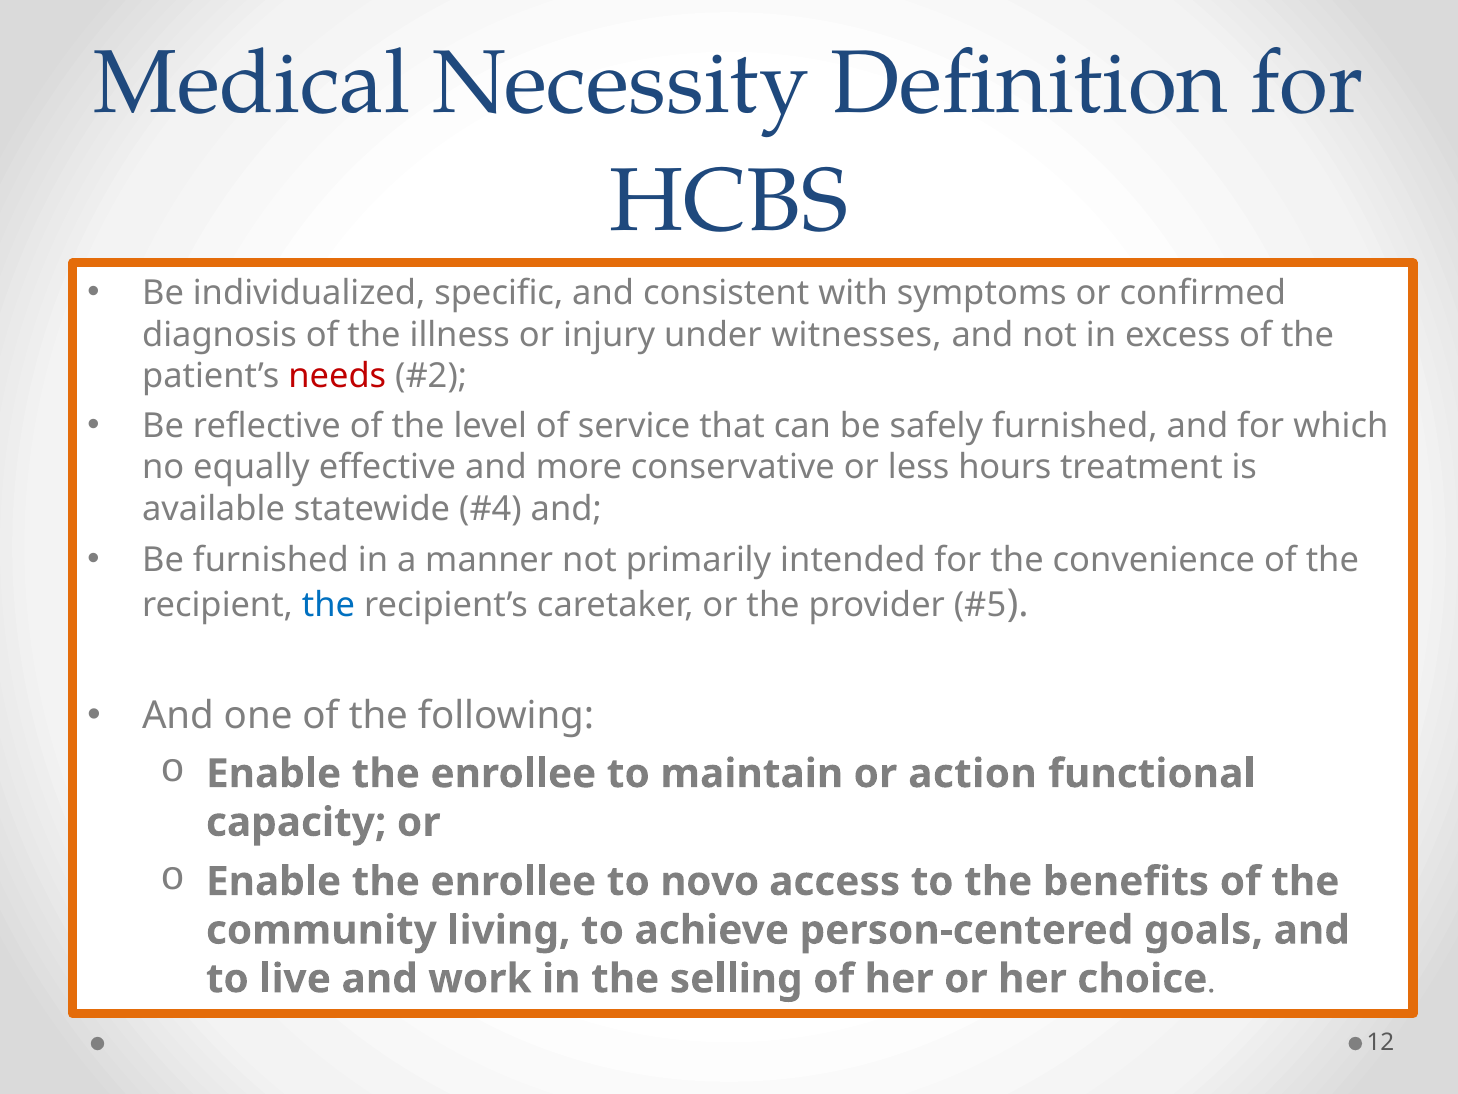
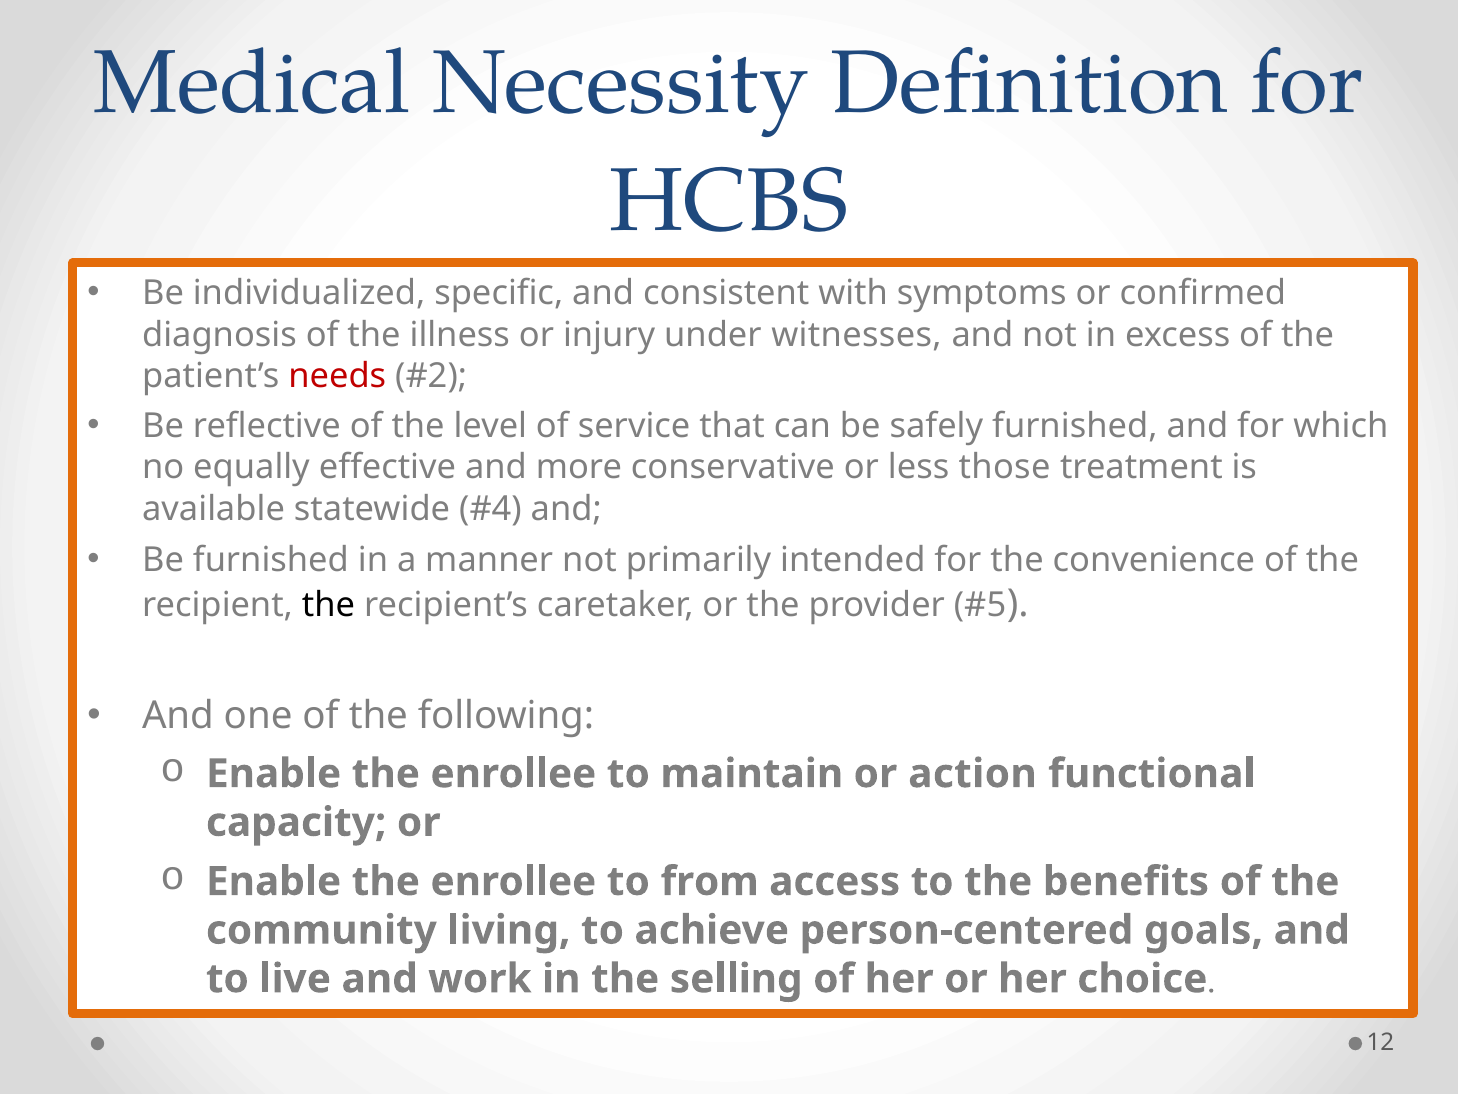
hours: hours -> those
the at (328, 605) colour: blue -> black
novo: novo -> from
